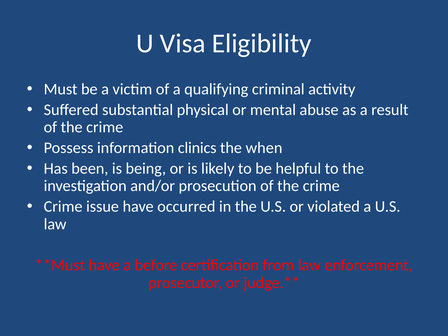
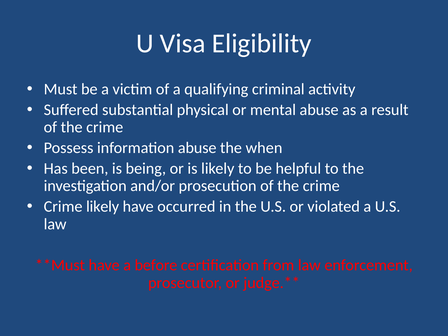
information clinics: clinics -> abuse
Crime issue: issue -> likely
